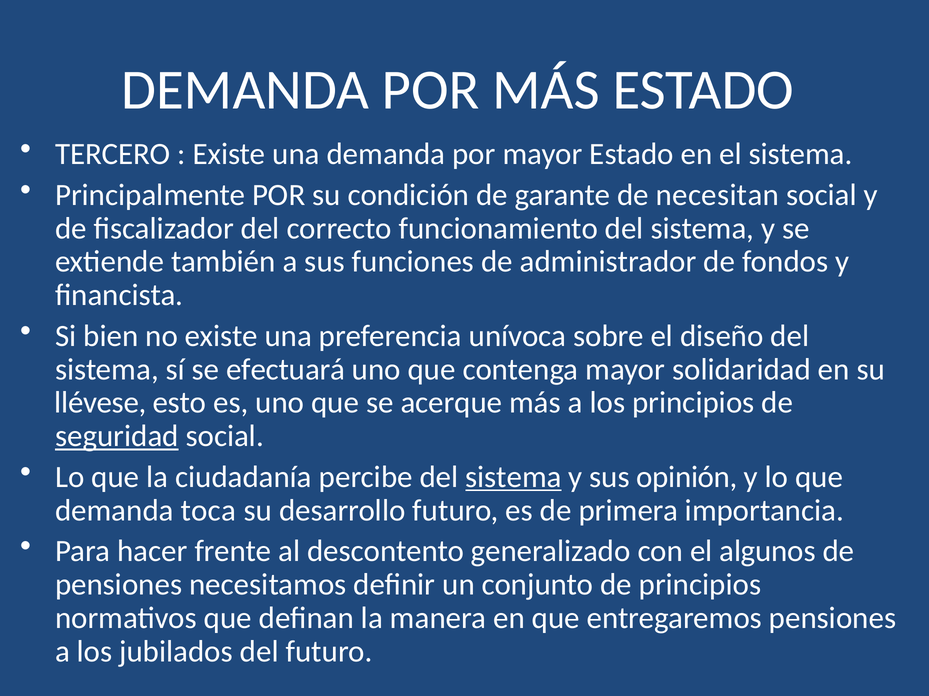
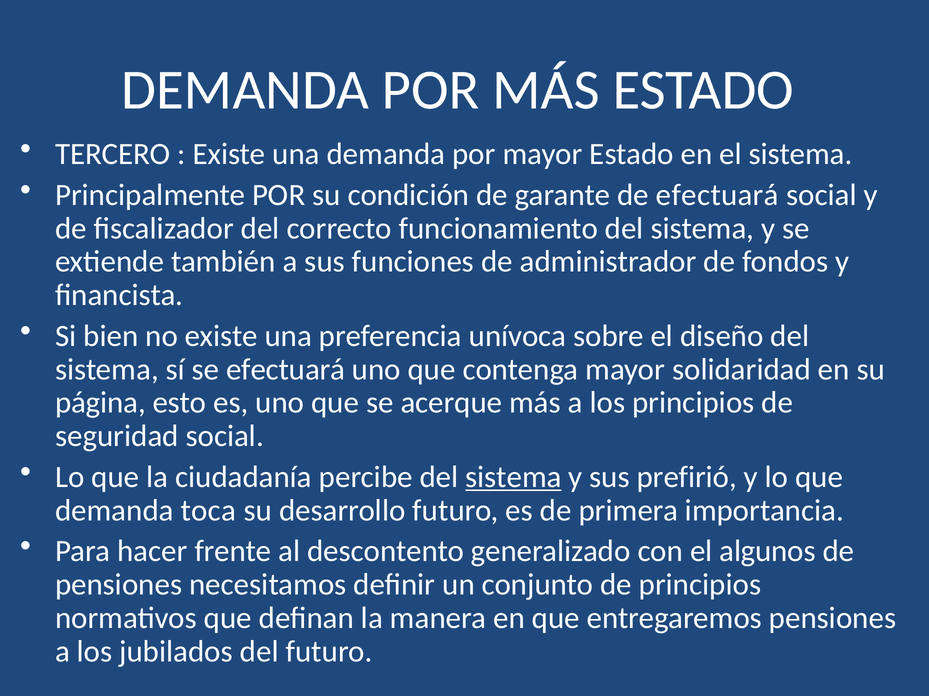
de necesitan: necesitan -> efectuará
llévese: llévese -> página
seguridad underline: present -> none
opinión: opinión -> prefirió
